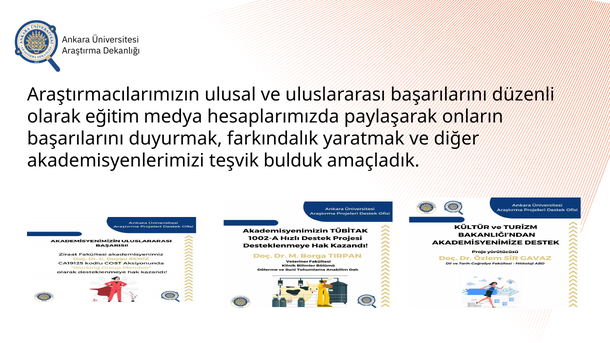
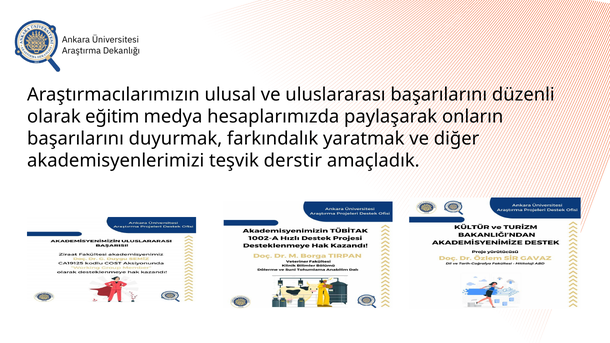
bulduk: bulduk -> derstir
